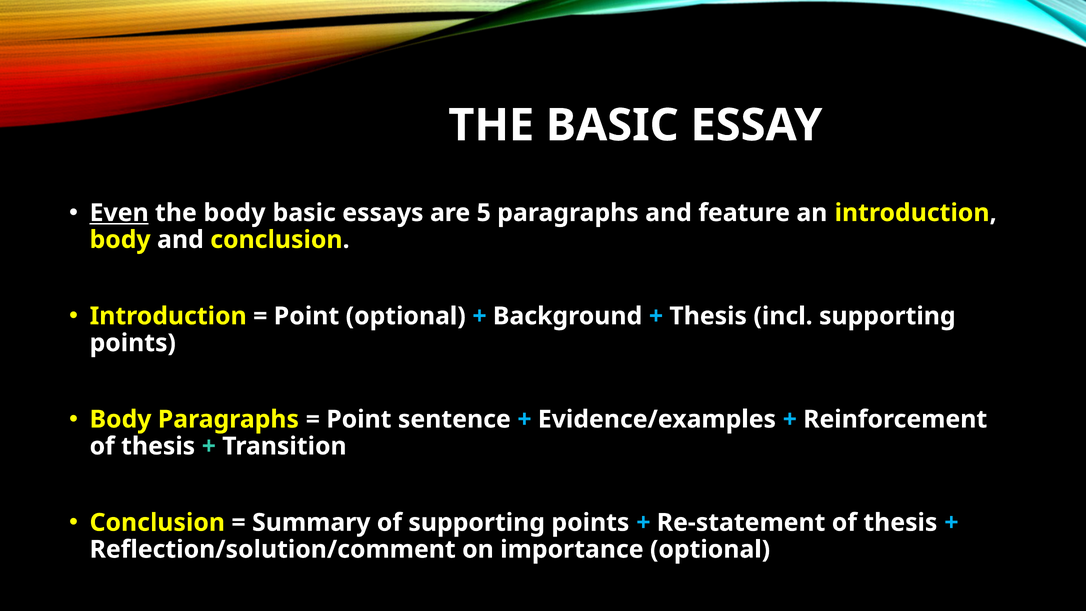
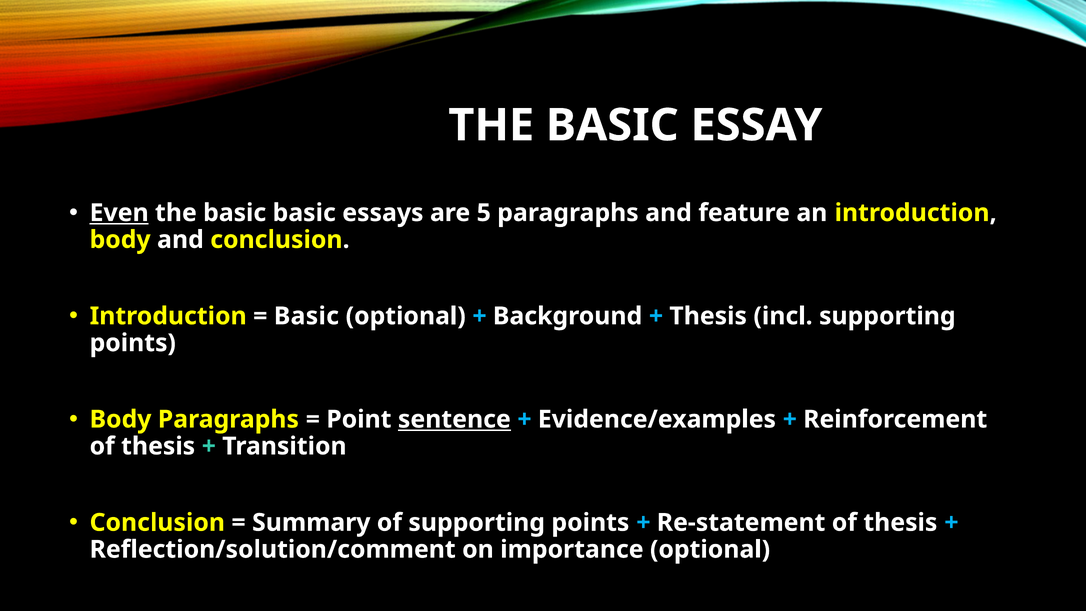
body at (235, 213): body -> basic
Point at (306, 316): Point -> Basic
sentence underline: none -> present
